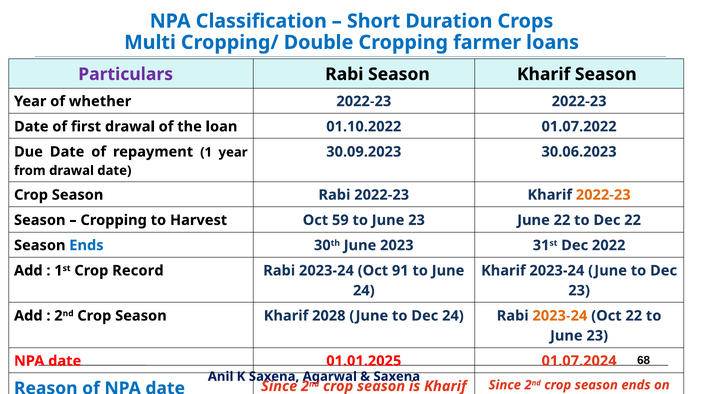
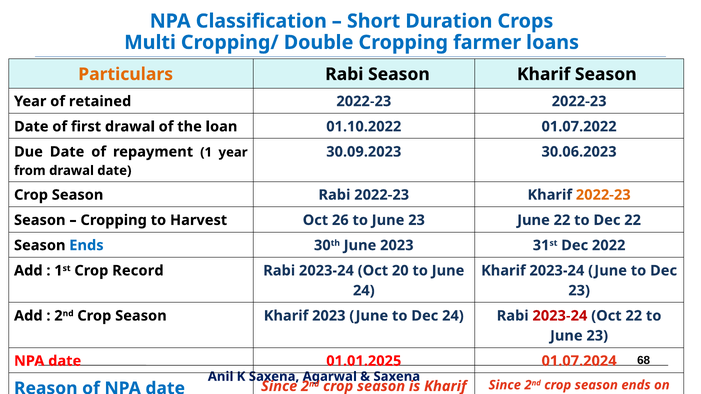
Particulars colour: purple -> orange
whether: whether -> retained
59: 59 -> 26
91: 91 -> 20
Kharif 2028: 2028 -> 2023
2023-24 at (560, 316) colour: orange -> red
